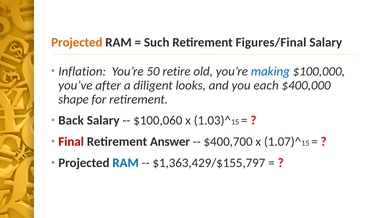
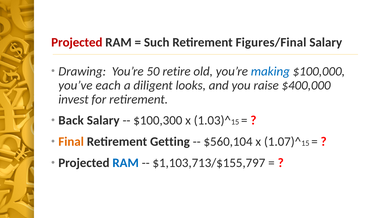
Projected at (77, 42) colour: orange -> red
Inflation: Inflation -> Drawing
after: after -> each
each: each -> raise
shape: shape -> invest
$100,060: $100,060 -> $100,300
Final colour: red -> orange
Answer: Answer -> Getting
$400,700: $400,700 -> $560,104
$1,363,429/$155,797: $1,363,429/$155,797 -> $1,103,713/$155,797
